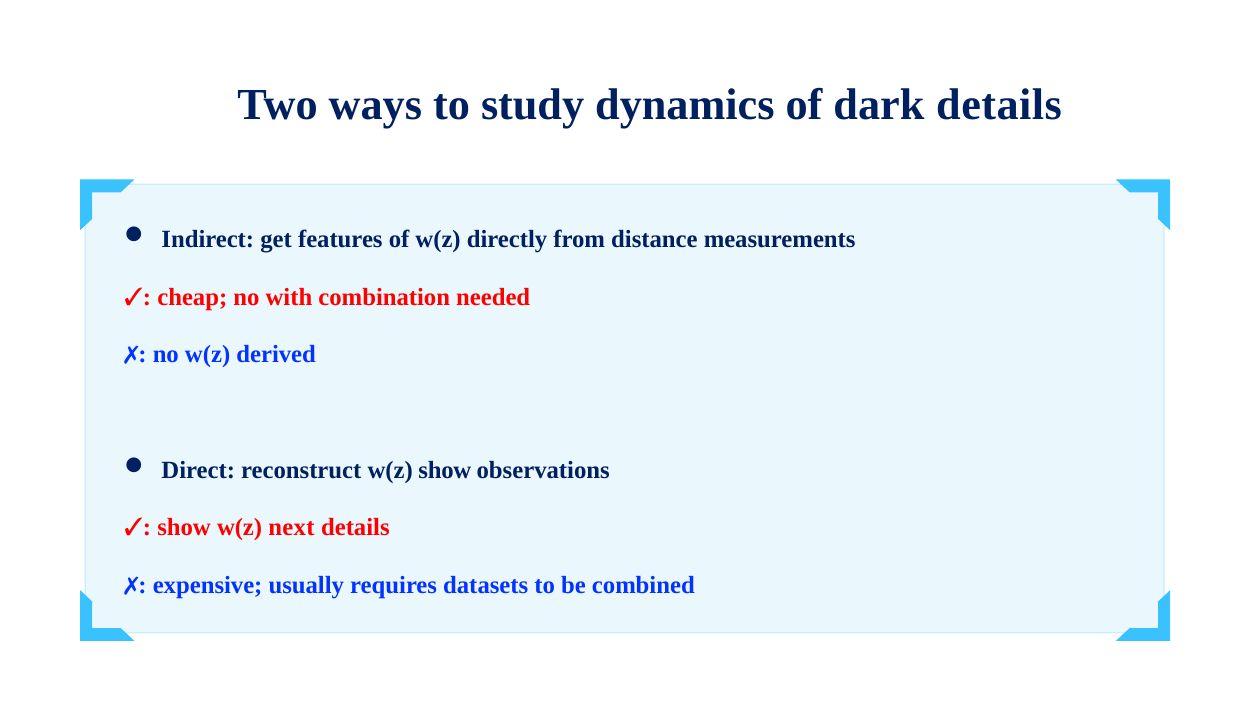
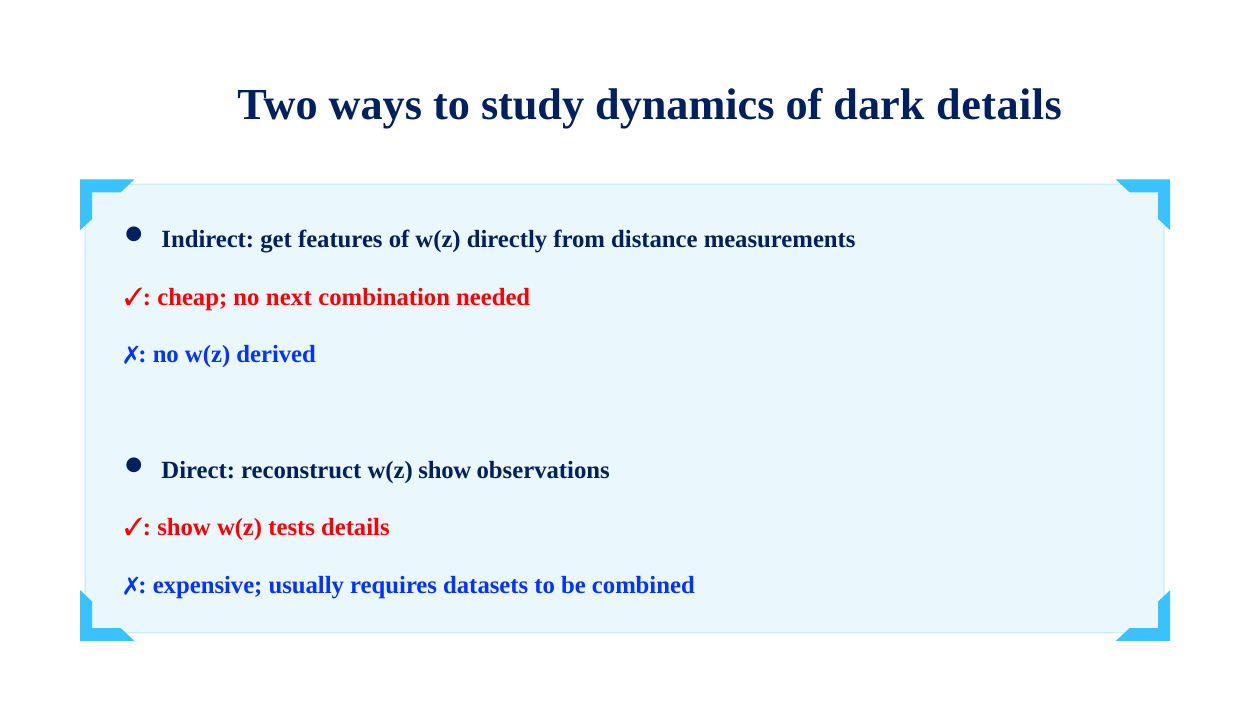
with: with -> next
next: next -> tests
